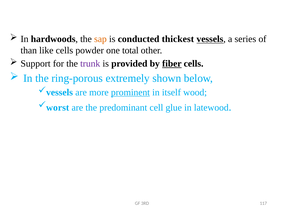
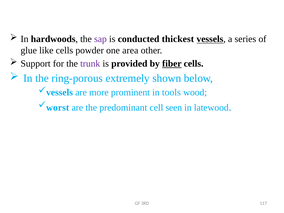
sap colour: orange -> purple
than: than -> glue
total: total -> area
prominent underline: present -> none
itself: itself -> tools
glue: glue -> seen
